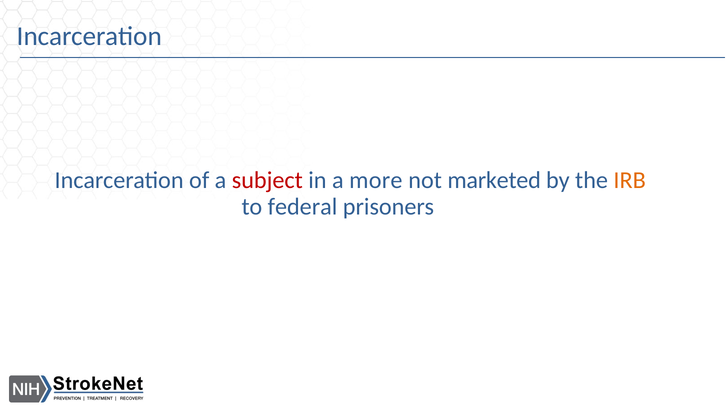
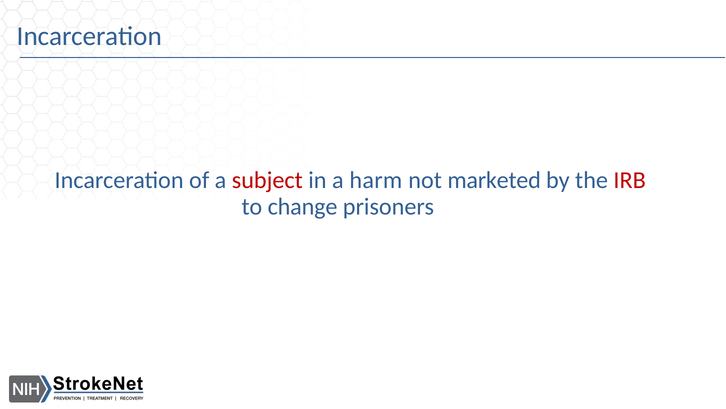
more: more -> harm
IRB colour: orange -> red
federal: federal -> change
